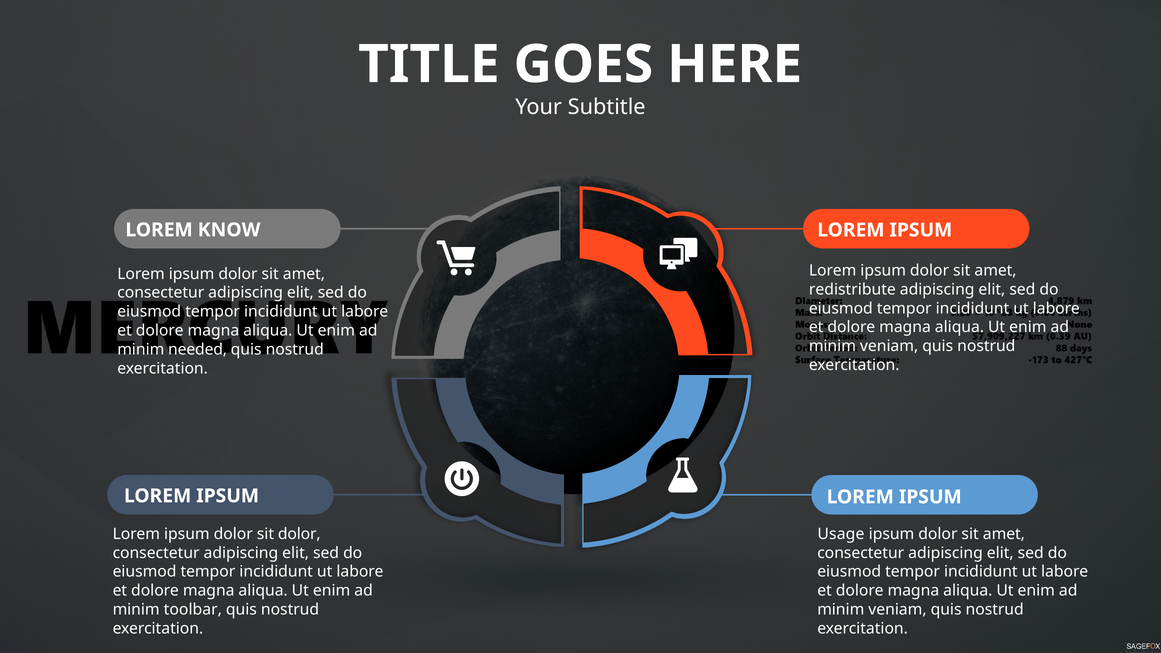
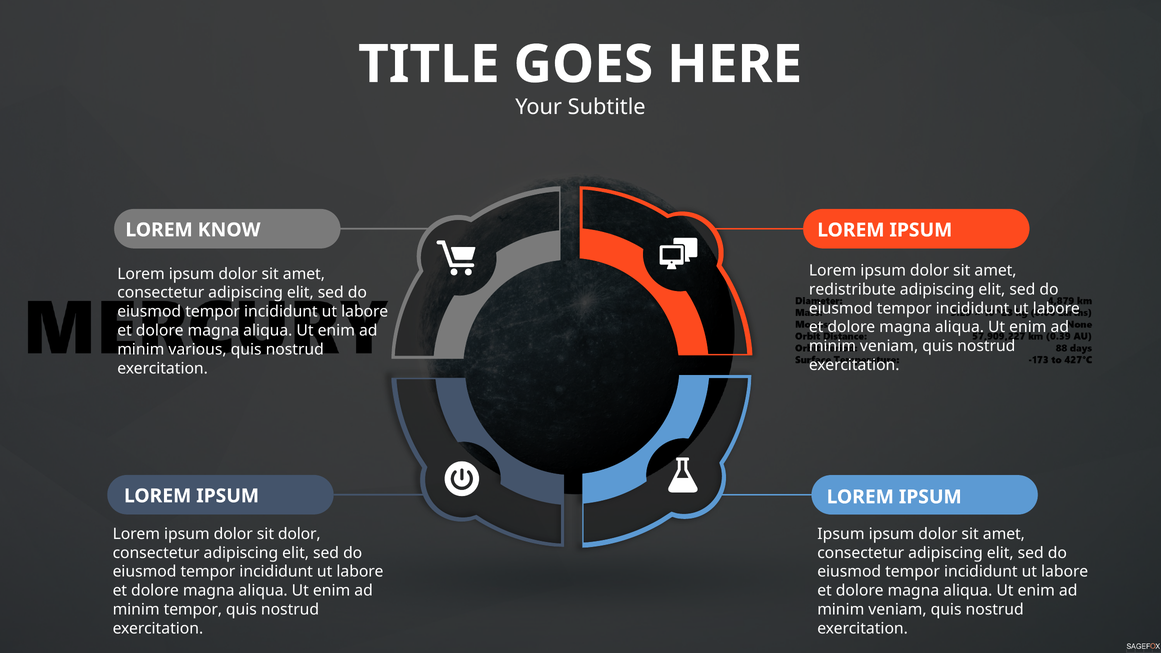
needed: needed -> various
Usage at (841, 534): Usage -> Ipsum
minim toolbar: toolbar -> tempor
